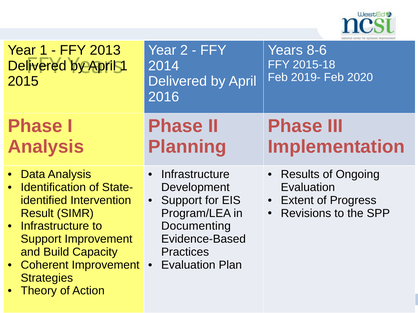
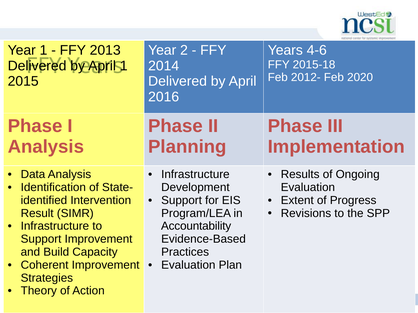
8-6: 8-6 -> 4-6
2019-: 2019- -> 2012-
Documenting: Documenting -> Accountability
